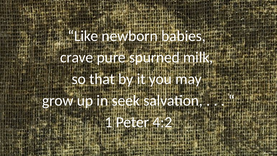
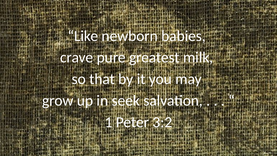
spurned: spurned -> greatest
4:2: 4:2 -> 3:2
